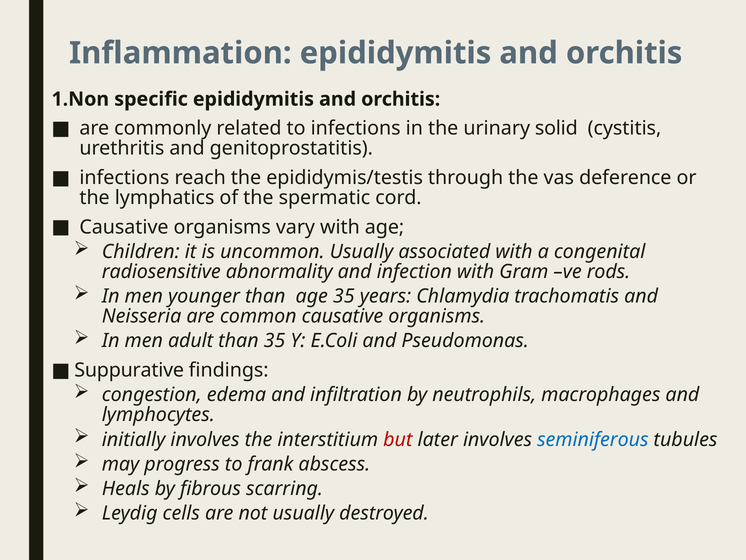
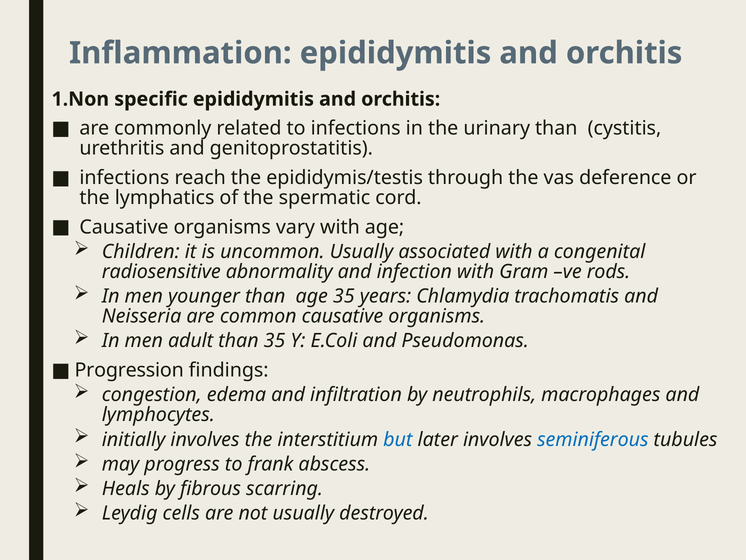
urinary solid: solid -> than
Suppurative: Suppurative -> Progression
but colour: red -> blue
